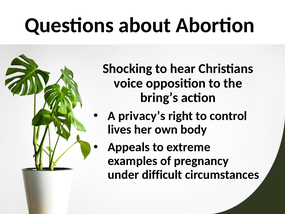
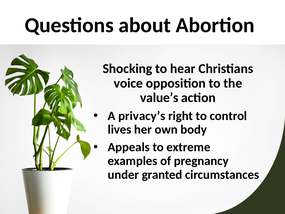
bring’s: bring’s -> value’s
difficult: difficult -> granted
